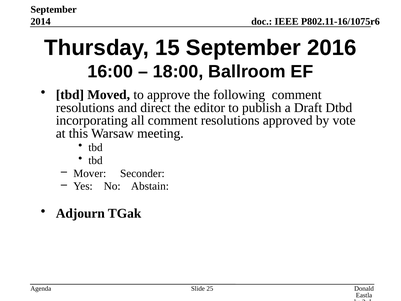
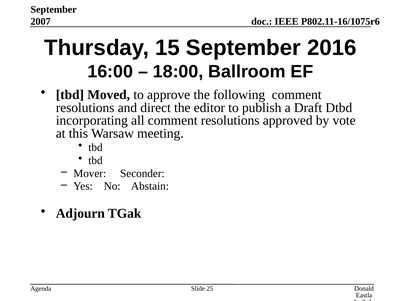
2014: 2014 -> 2007
